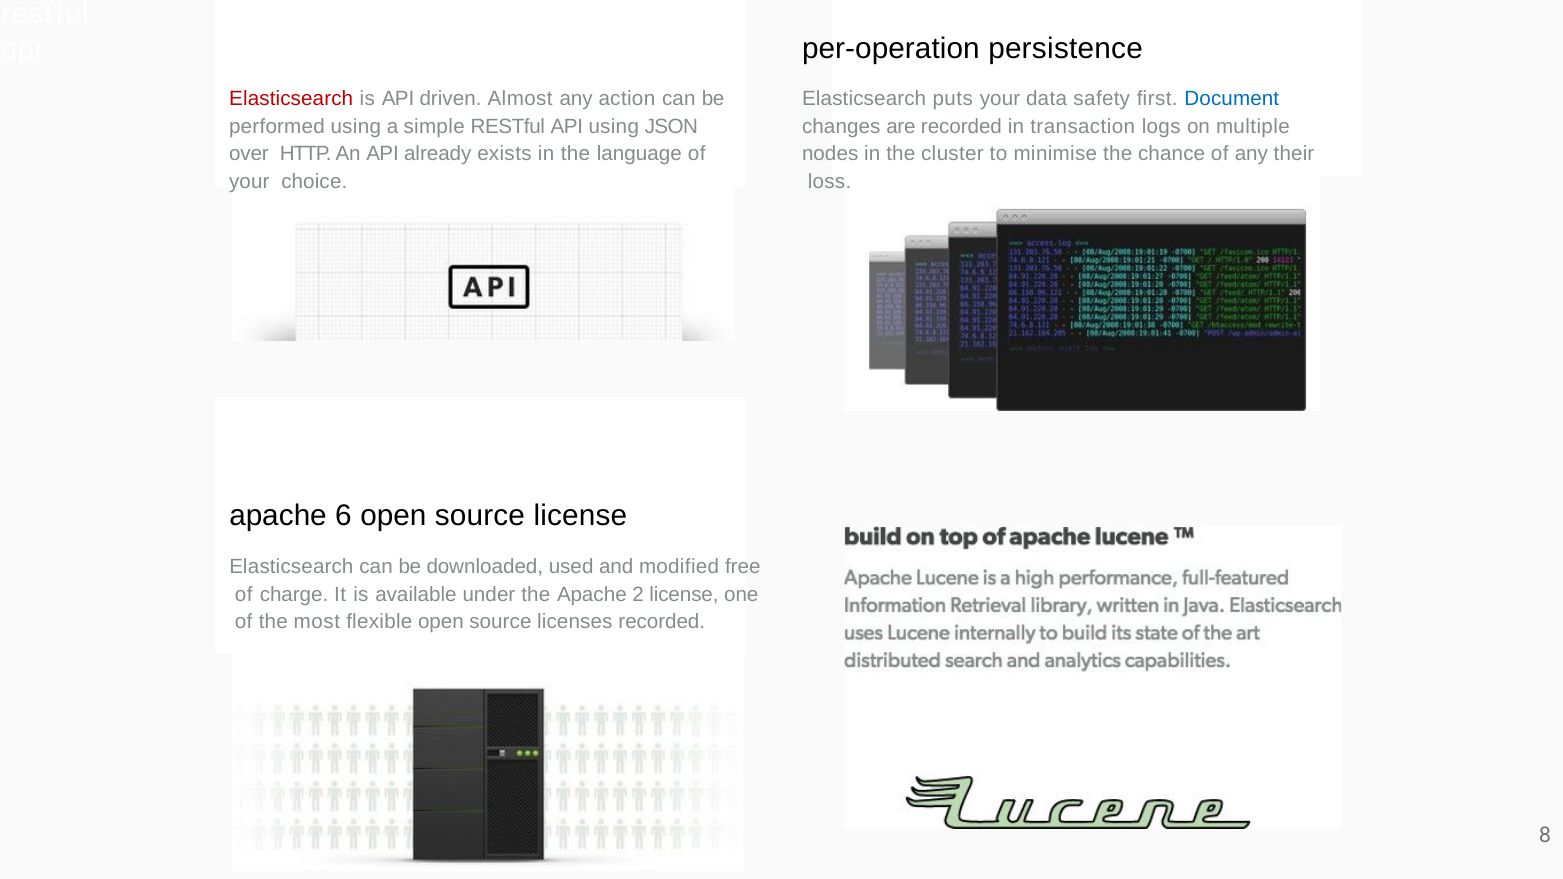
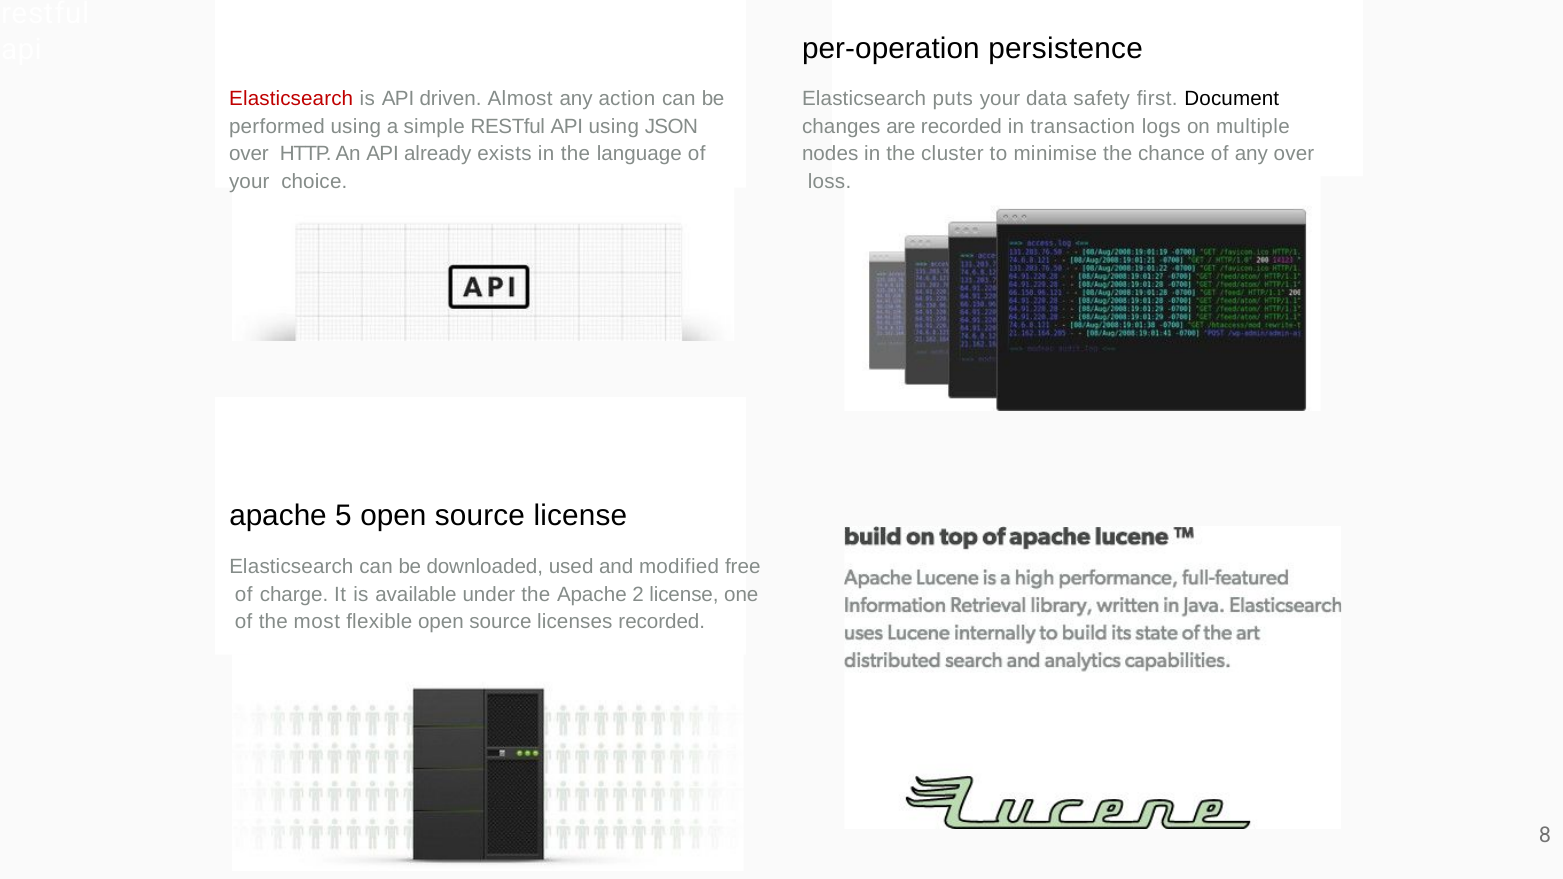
Document colour: blue -> black
any their: their -> over
6: 6 -> 5
